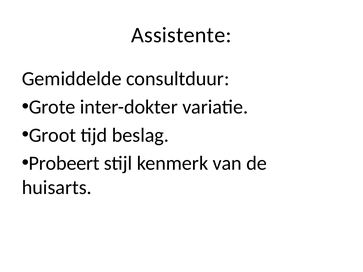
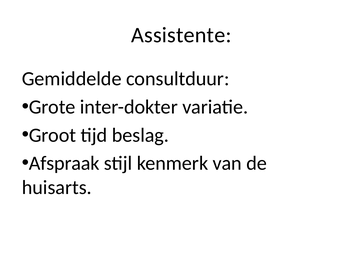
Probeert: Probeert -> Afspraak
